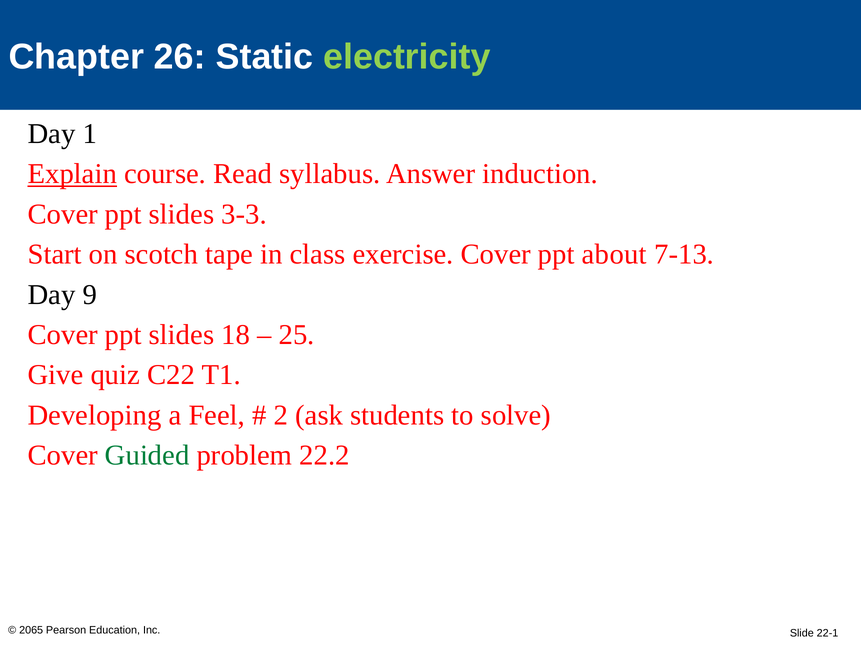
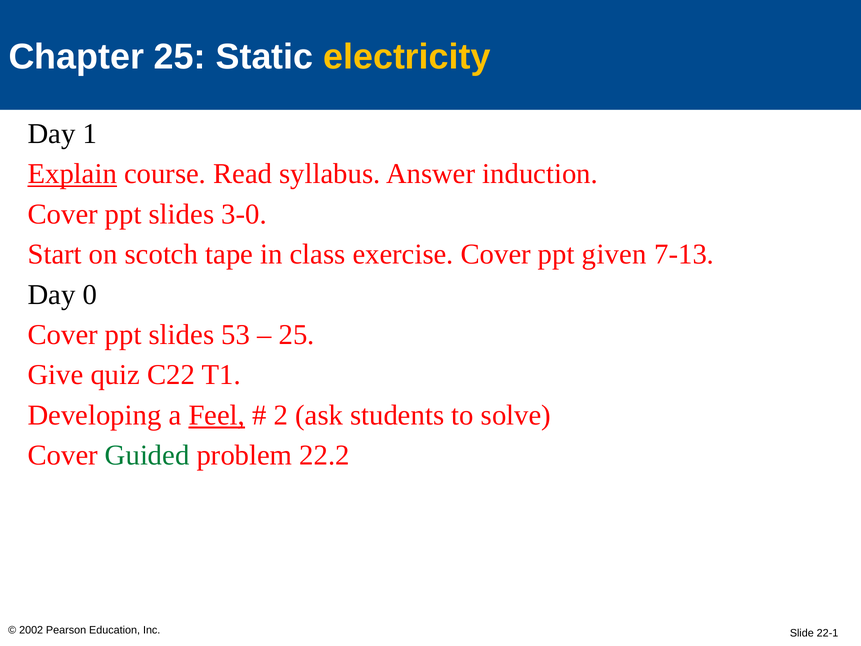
Chapter 26: 26 -> 25
electricity colour: light green -> yellow
3-3: 3-3 -> 3-0
about: about -> given
9: 9 -> 0
18: 18 -> 53
Feel underline: none -> present
2065: 2065 -> 2002
